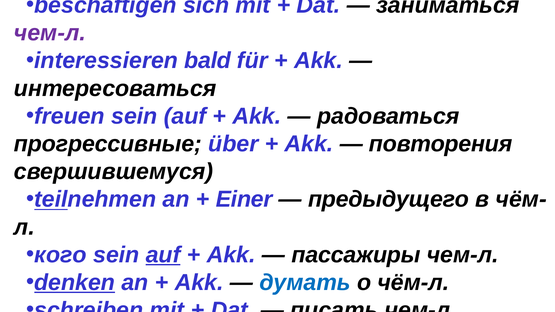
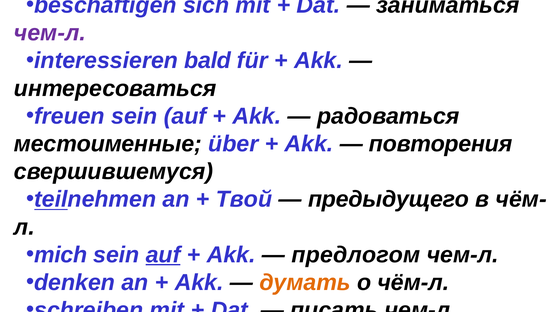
прогрессивные: прогрессивные -> местоименные
Einer: Einer -> Твой
кого: кого -> mich
пассажиры: пассажиры -> предлогом
denken underline: present -> none
думать colour: blue -> orange
